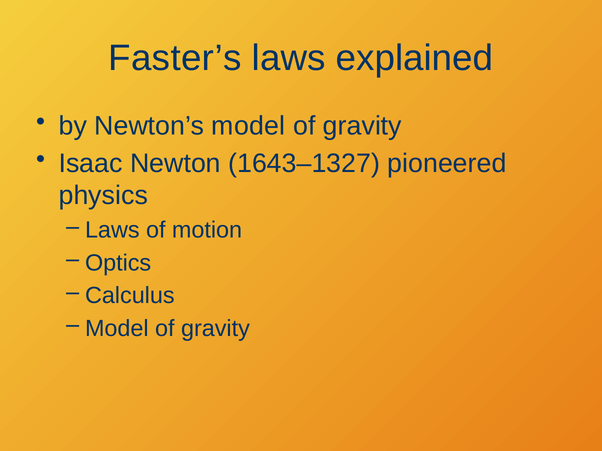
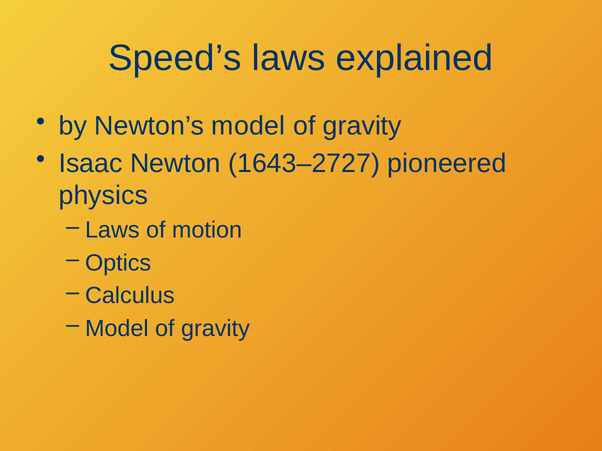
Faster’s: Faster’s -> Speed’s
1643–1327: 1643–1327 -> 1643–2727
